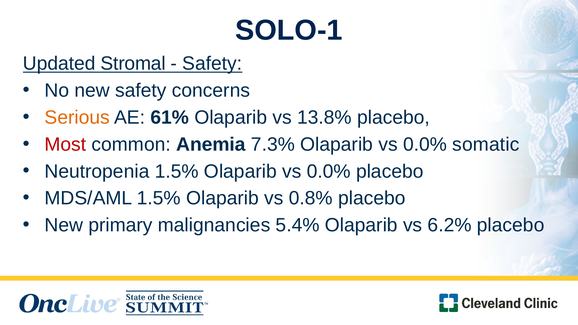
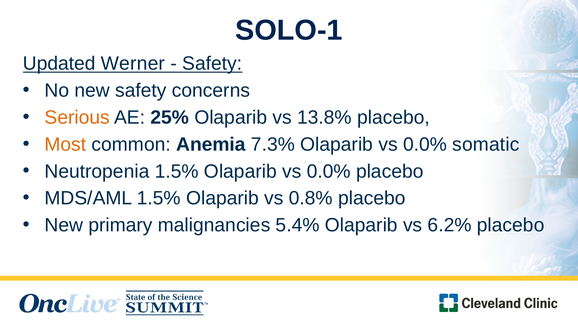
Stromal: Stromal -> Werner
61%: 61% -> 25%
Most colour: red -> orange
